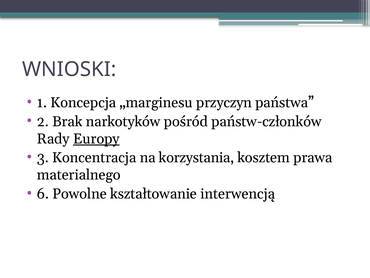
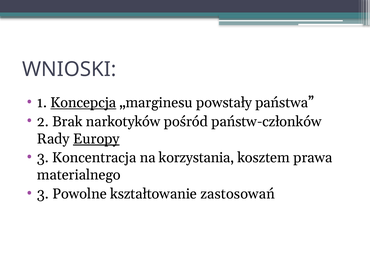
Koncepcja underline: none -> present
przyczyn: przyczyn -> powstały
6 at (43, 193): 6 -> 3
interwencją: interwencją -> zastosowań
